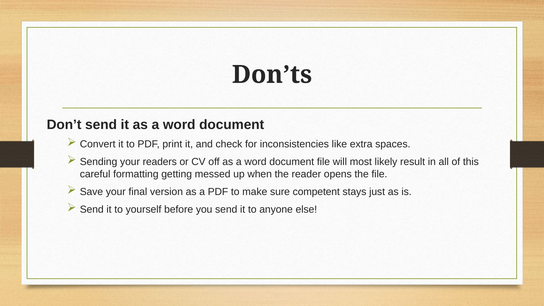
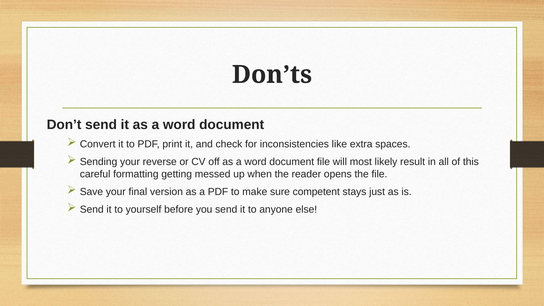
readers: readers -> reverse
